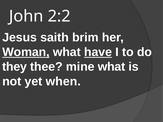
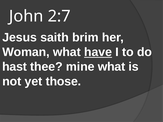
2:2: 2:2 -> 2:7
Woman underline: present -> none
they: they -> hast
when: when -> those
